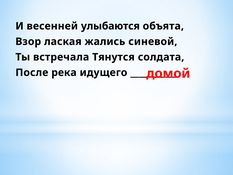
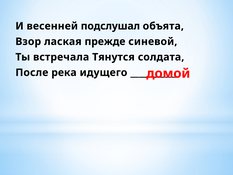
улыбаются: улыбаются -> подслушал
жались: жались -> прежде
